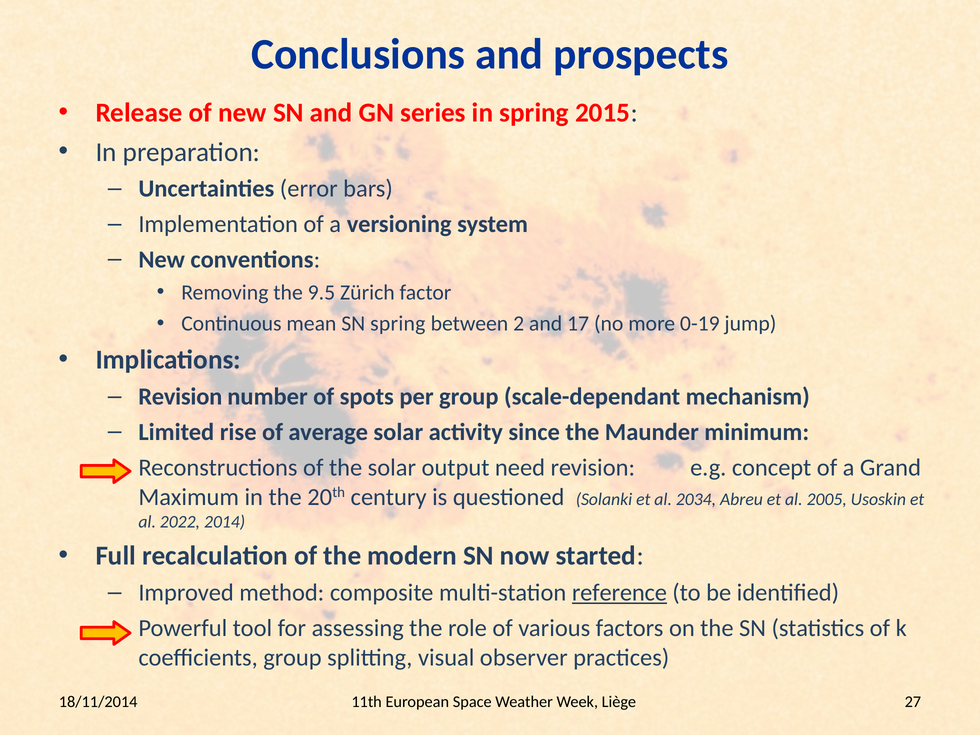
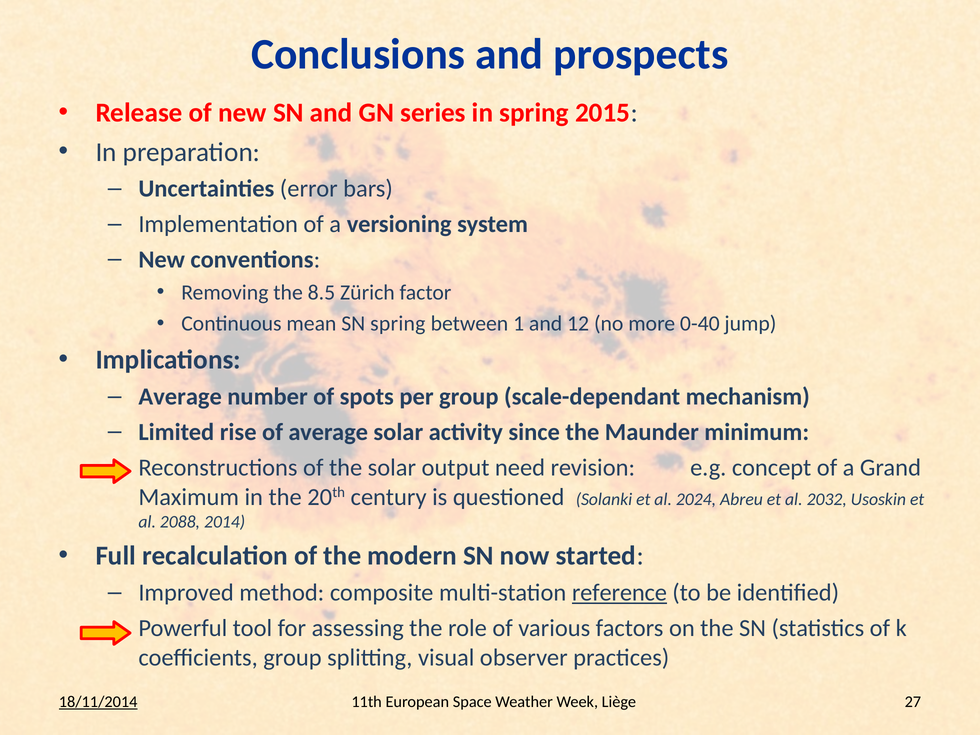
9.5: 9.5 -> 8.5
2: 2 -> 1
17: 17 -> 12
0-19: 0-19 -> 0-40
Revision at (180, 397): Revision -> Average
2034: 2034 -> 2024
2005: 2005 -> 2032
2022: 2022 -> 2088
18/11/2014 underline: none -> present
